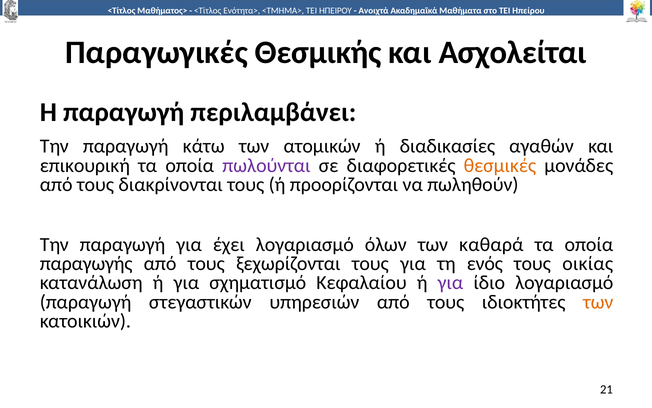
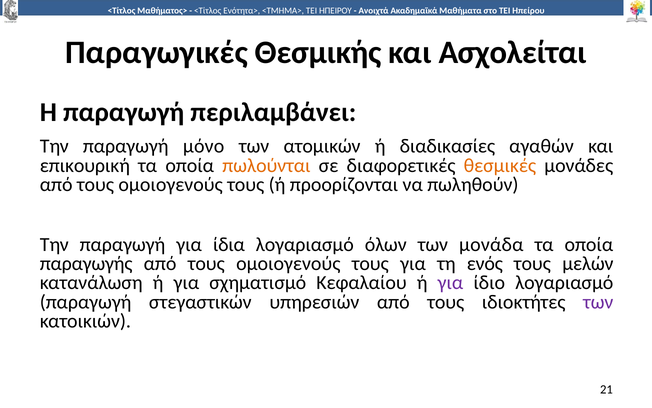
κάτω: κάτω -> μόνο
πωλούνται colour: purple -> orange
διακρίνονται at (171, 184): διακρίνονται -> ομοιογενούς
έχει: έχει -> ίδια
καθαρά: καθαρά -> μονάδα
ξεχωρίζονται at (288, 263): ξεχωρίζονται -> ομοιογενούς
οικίας: οικίας -> μελών
των at (598, 302) colour: orange -> purple
